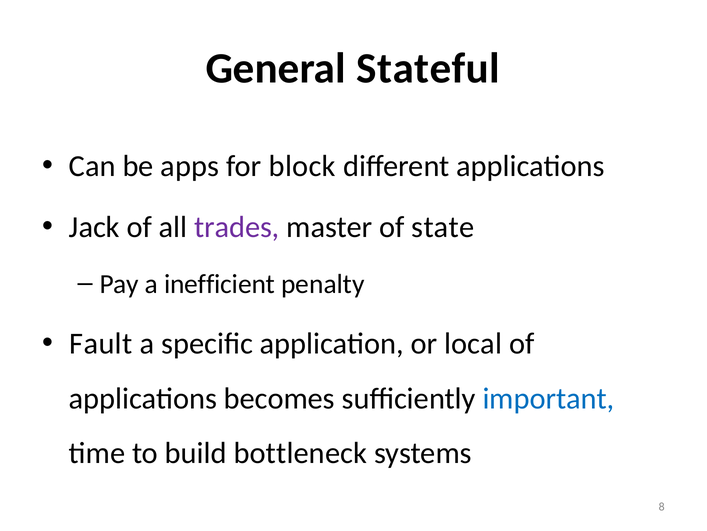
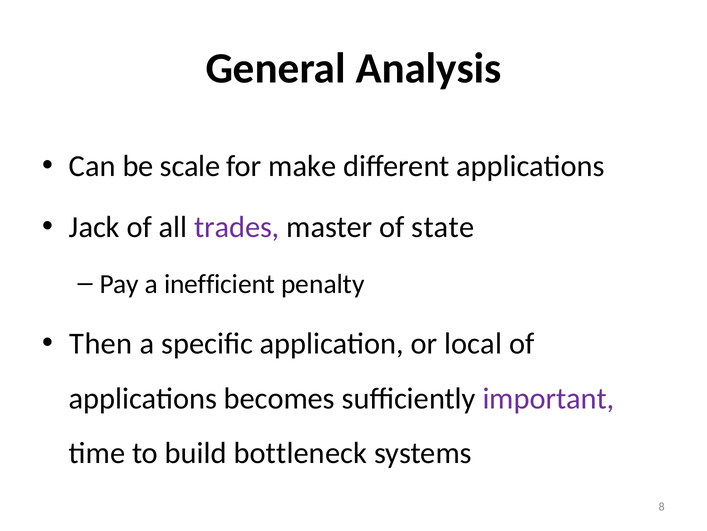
Stateful: Stateful -> Analysis
apps: apps -> scale
block: block -> make
Fault: Fault -> Then
important colour: blue -> purple
